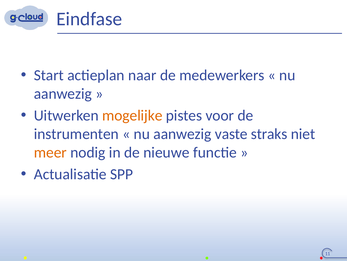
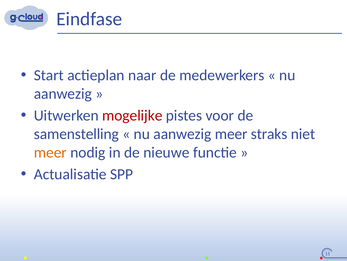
mogelijke colour: orange -> red
instrumenten: instrumenten -> samenstelling
aanwezig vaste: vaste -> meer
